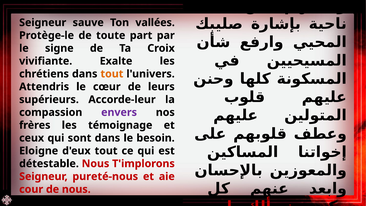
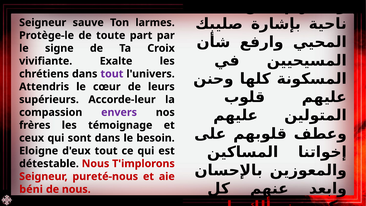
vallées: vallées -> larmes
tout at (112, 74) colour: orange -> purple
cour: cour -> béni
